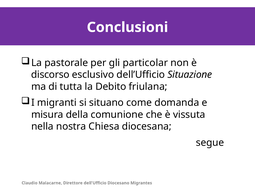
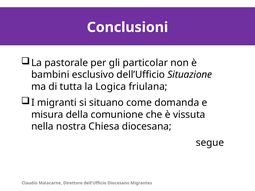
discorso: discorso -> bambini
Debito: Debito -> Logica
